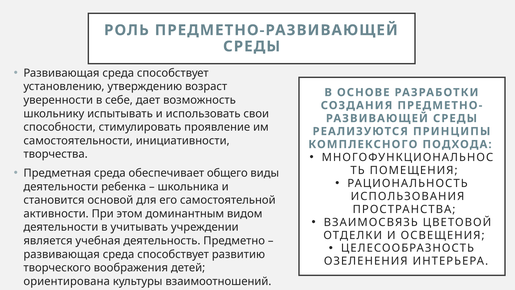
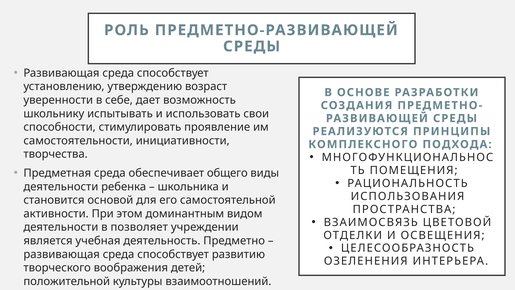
учитывать: учитывать -> позволяет
ориентирована: ориентирована -> положительной
